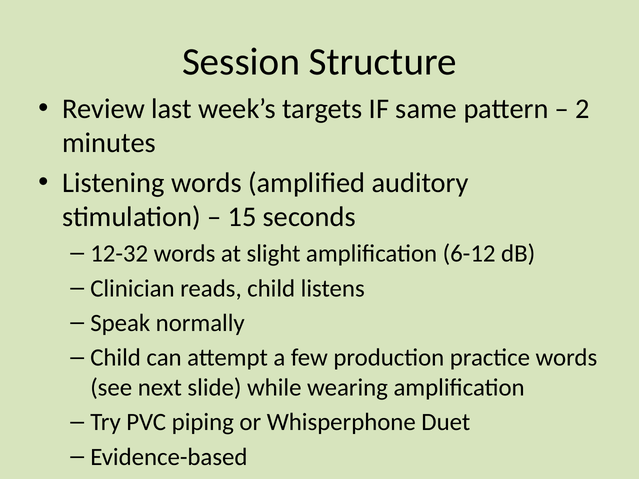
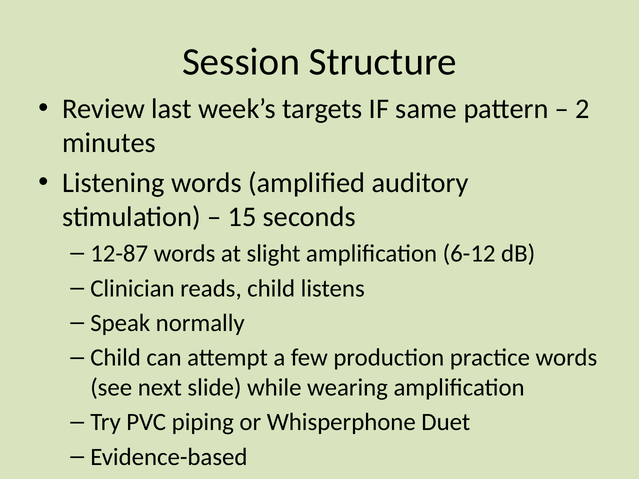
12-32: 12-32 -> 12-87
